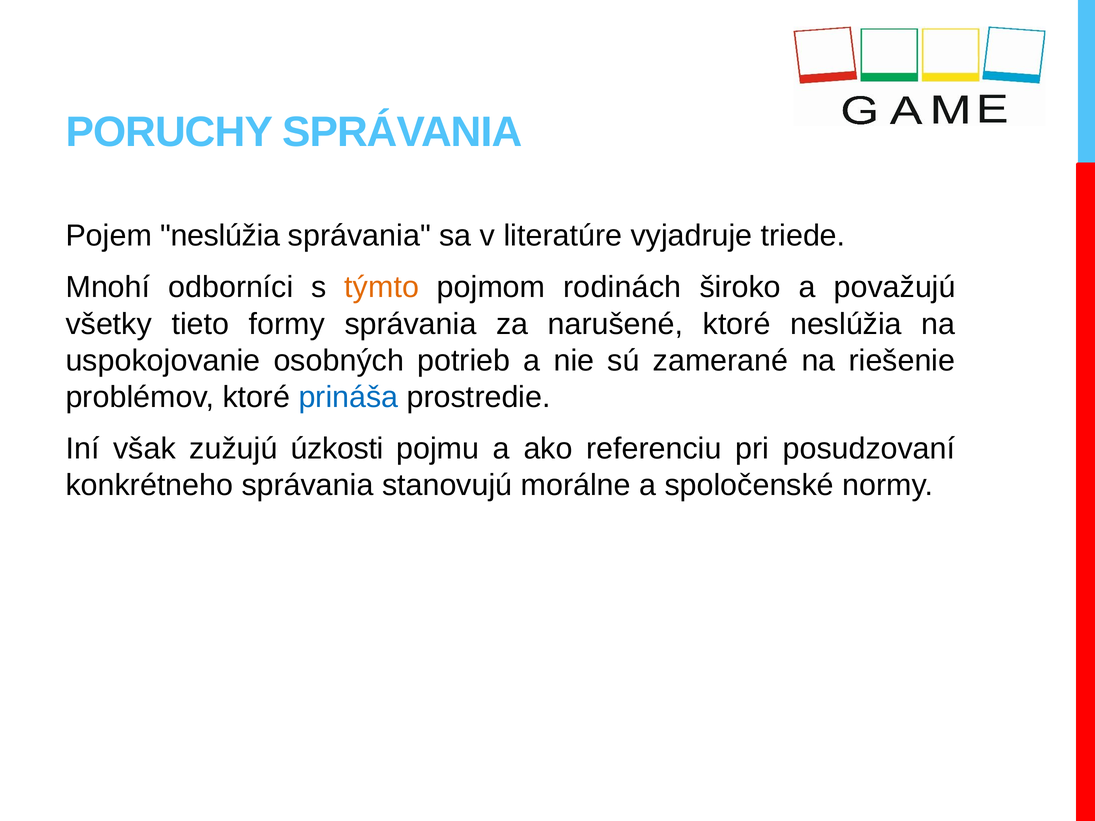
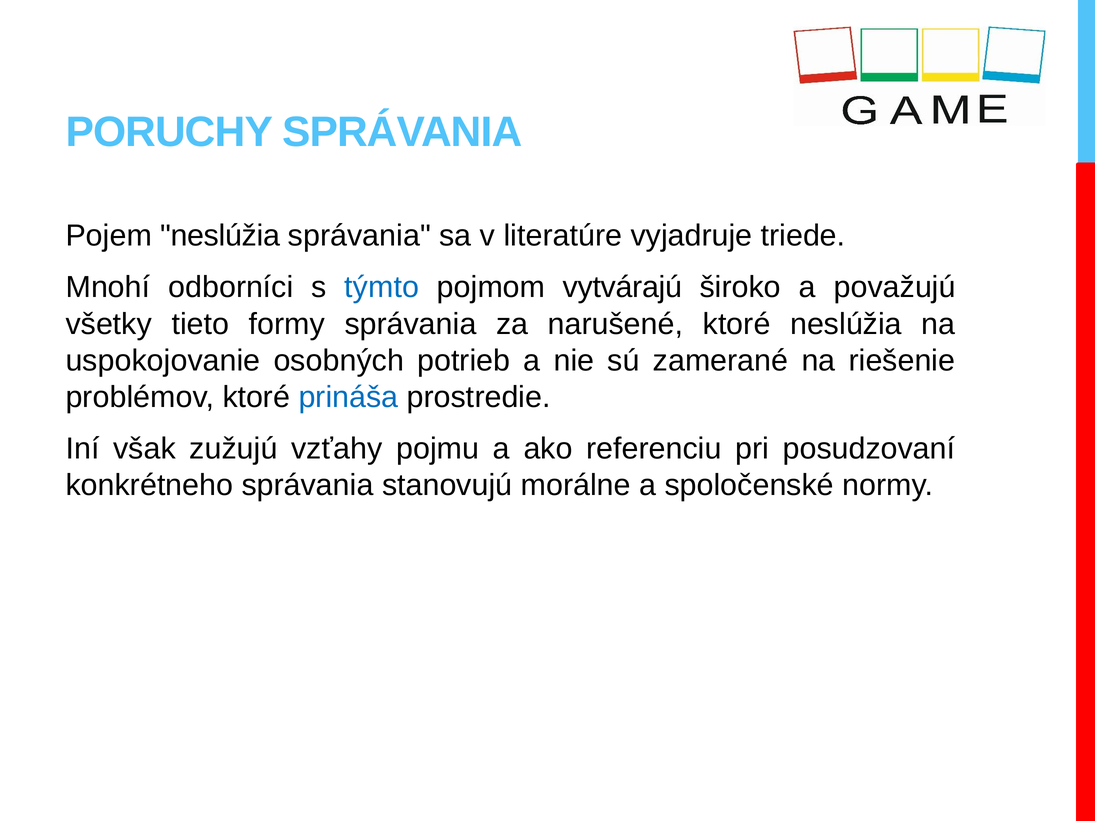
týmto colour: orange -> blue
rodinách: rodinách -> vytvárajú
úzkosti: úzkosti -> vzťahy
